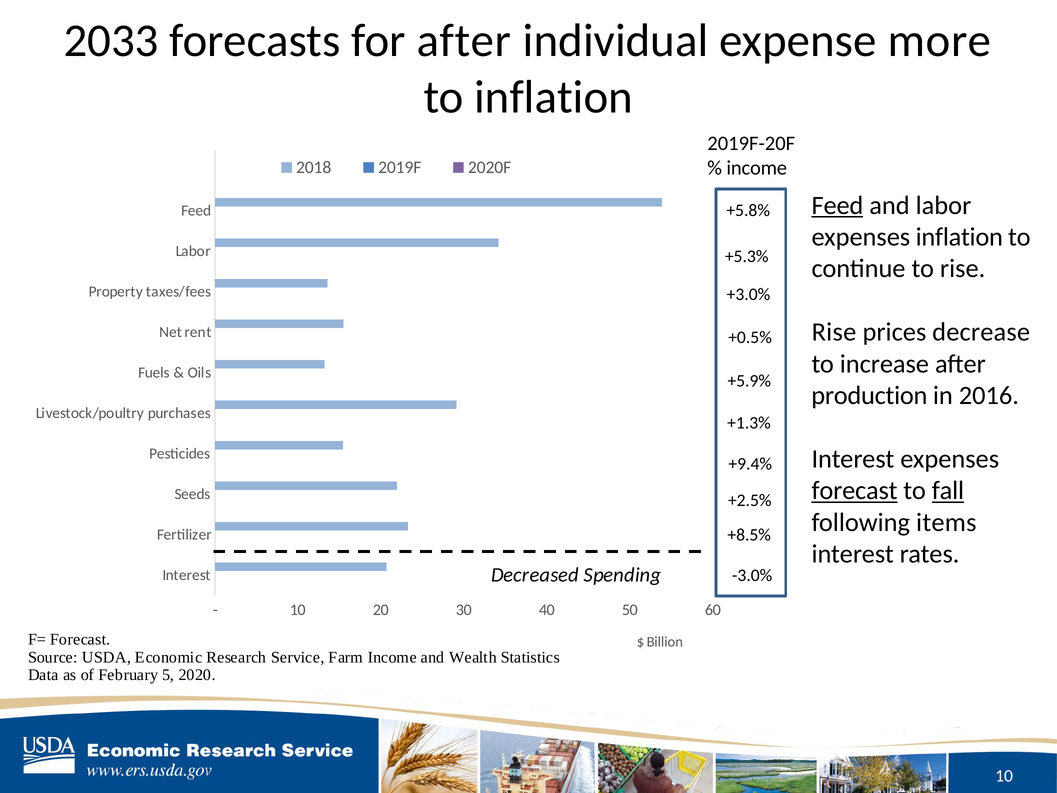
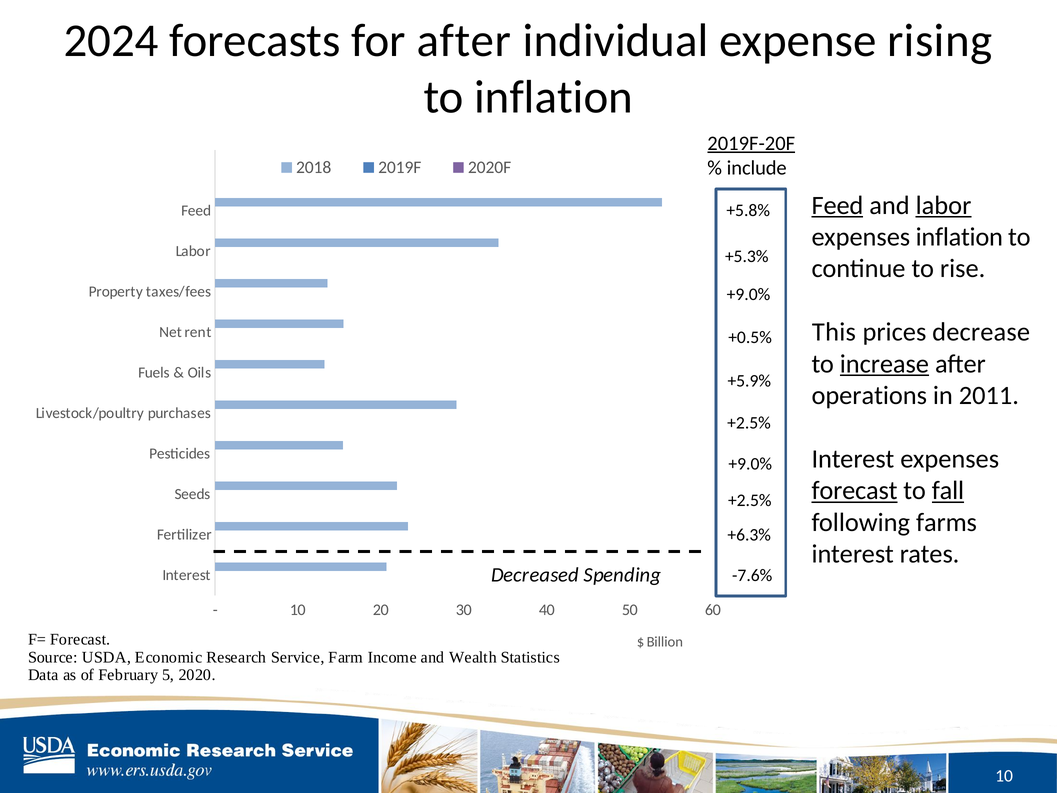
2033: 2033 -> 2024
more: more -> rising
2019F-20F underline: none -> present
income at (757, 168): income -> include
labor at (944, 205) underline: none -> present
+3.0% at (748, 294): +3.0% -> +9.0%
Rise at (834, 332): Rise -> This
increase underline: none -> present
production: production -> operations
2016: 2016 -> 2011
+1.3% at (749, 423): +1.3% -> +2.5%
+9.4% at (750, 464): +9.4% -> +9.0%
items: items -> farms
+8.5%: +8.5% -> +6.3%
-3.0%: -3.0% -> -7.6%
